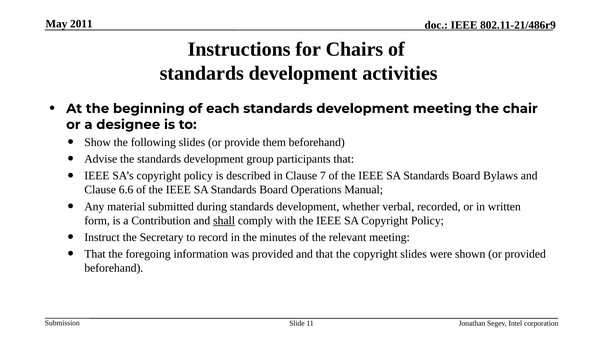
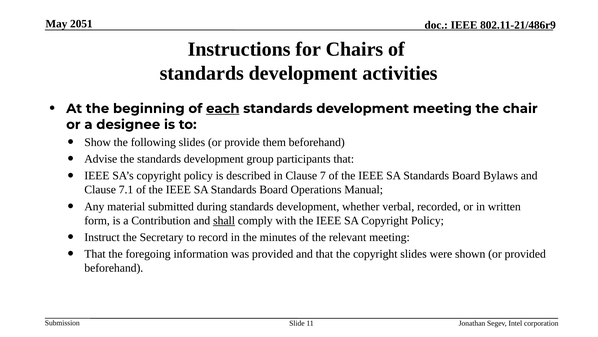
2011: 2011 -> 2051
each underline: none -> present
6.6: 6.6 -> 7.1
